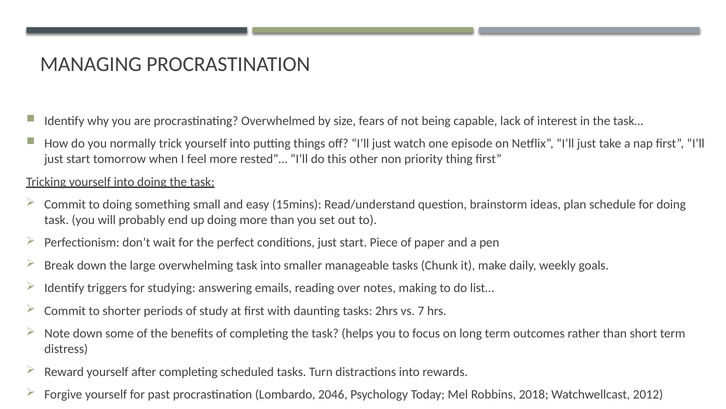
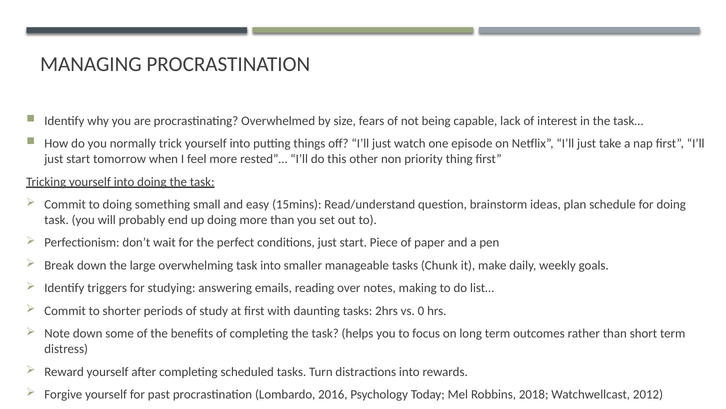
7: 7 -> 0
2046: 2046 -> 2016
